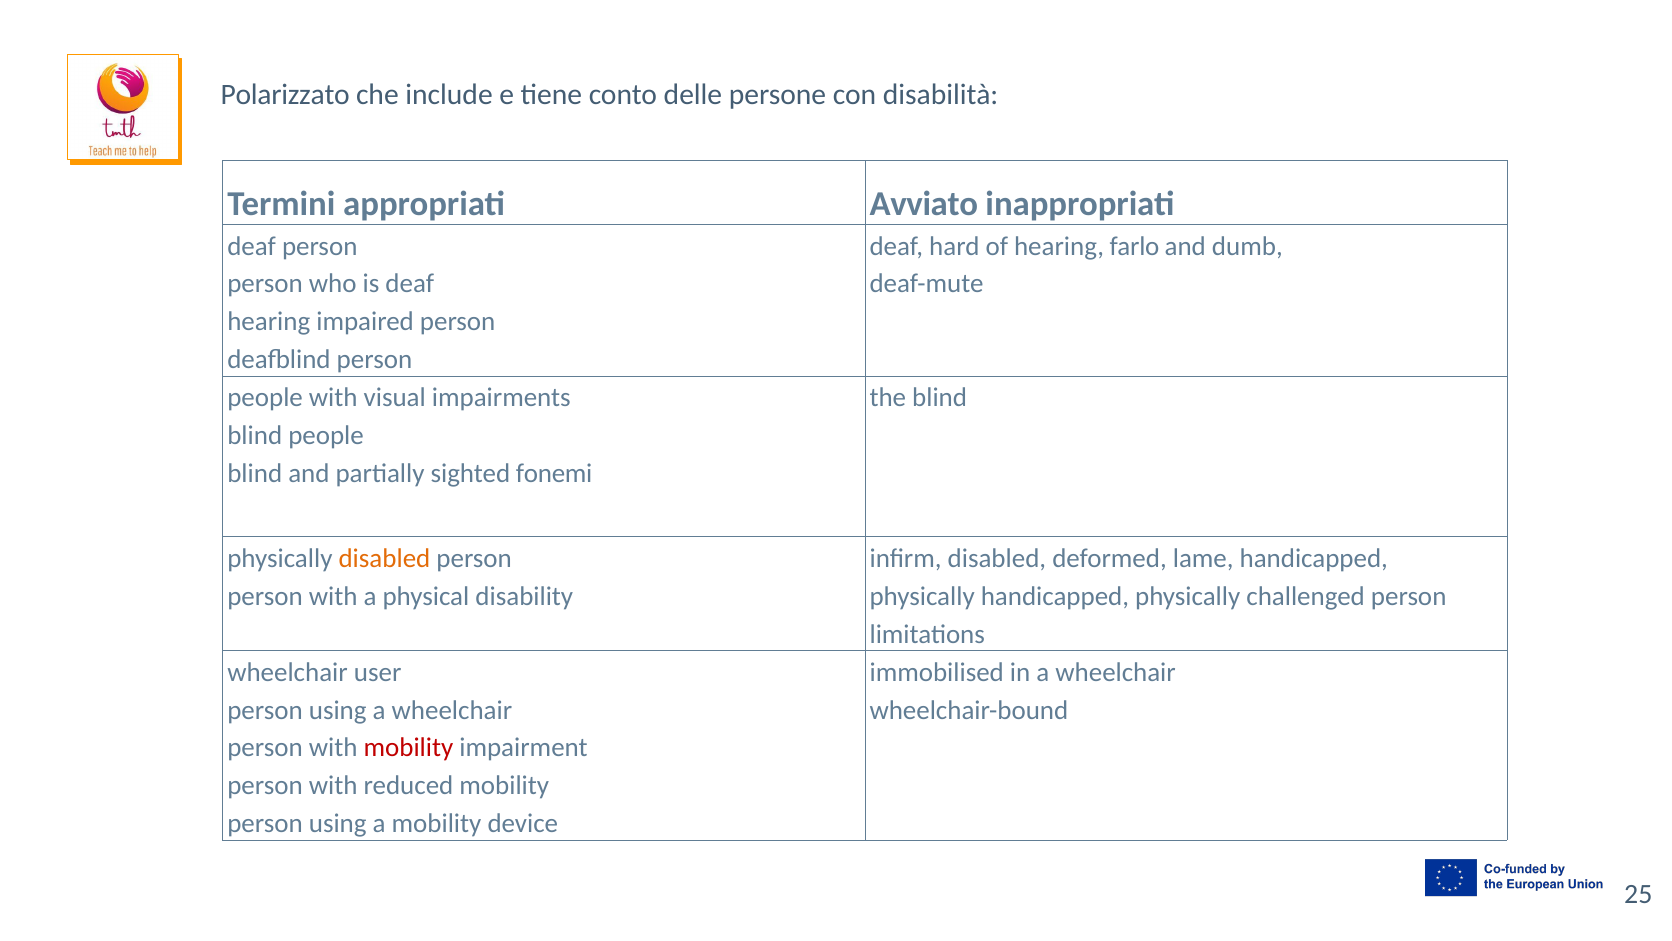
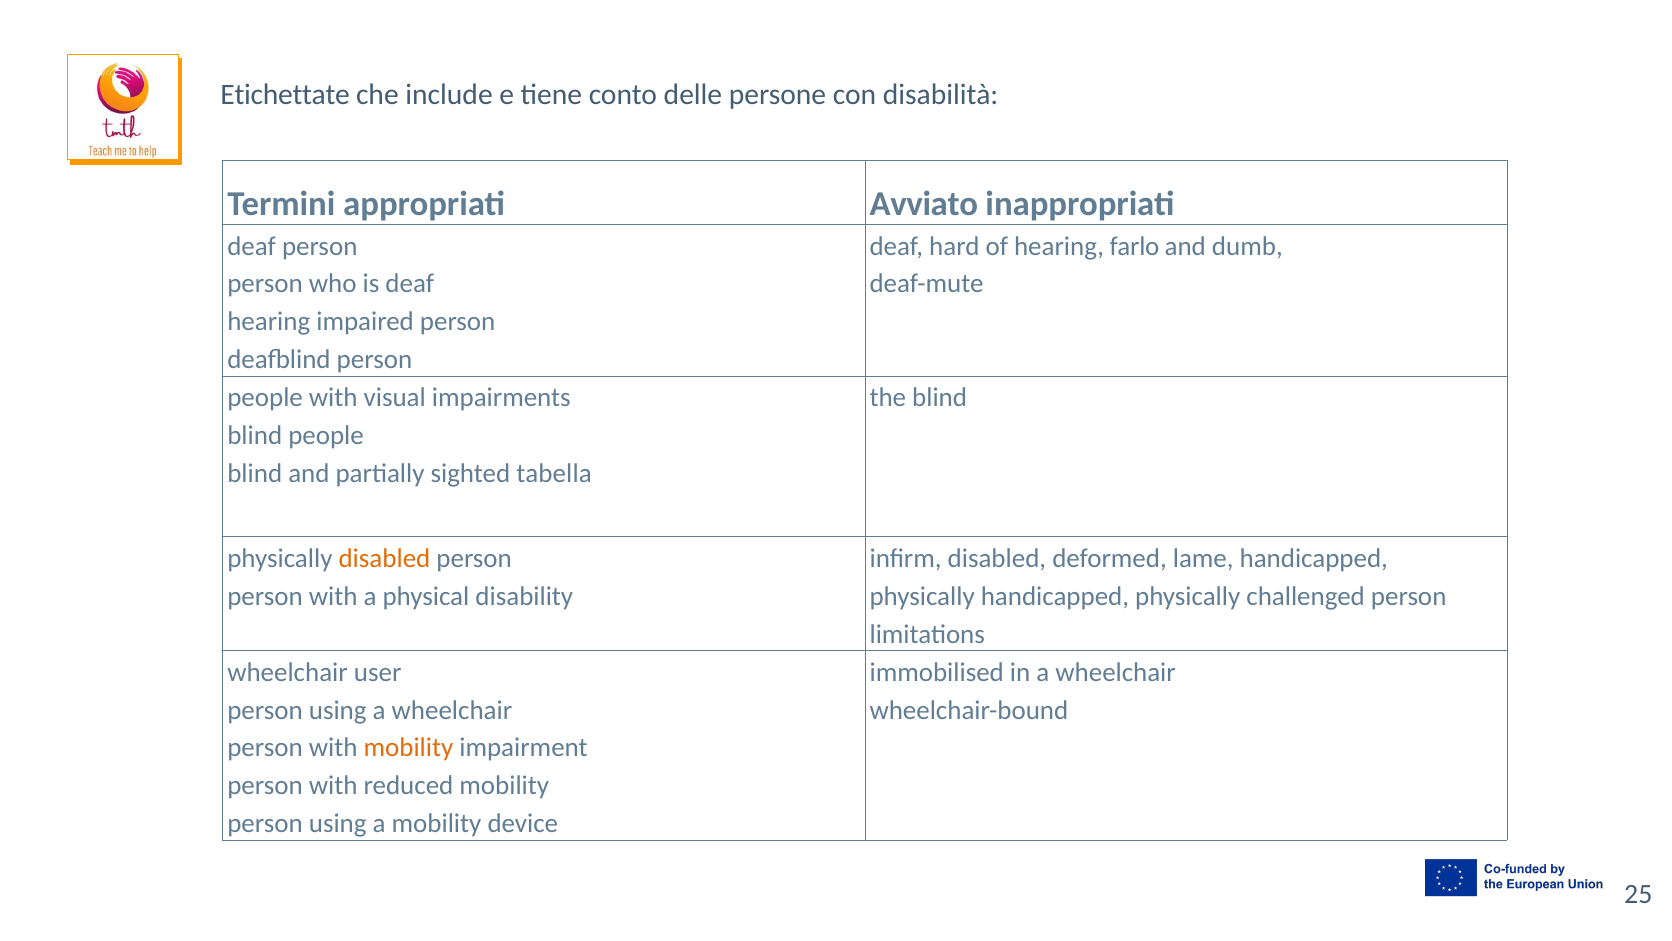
Polarizzato: Polarizzato -> Etichettate
fonemi: fonemi -> tabella
mobility at (408, 748) colour: red -> orange
